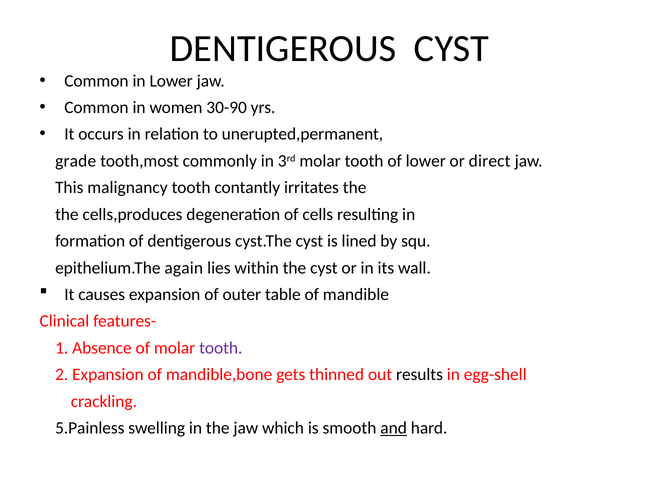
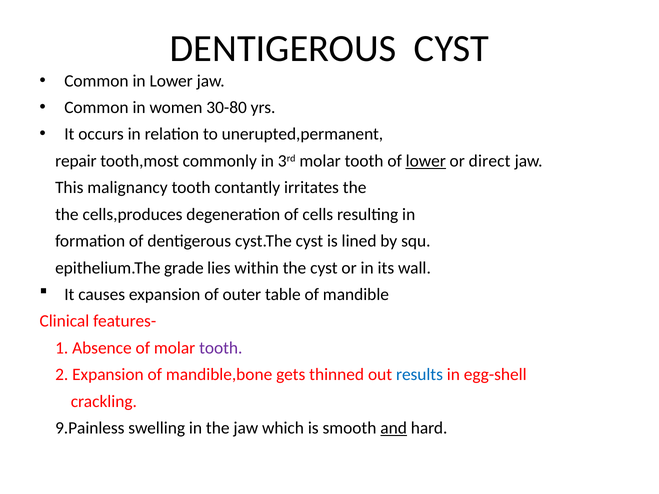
30-90: 30-90 -> 30-80
grade: grade -> repair
lower at (426, 161) underline: none -> present
again: again -> grade
results colour: black -> blue
5.Painless: 5.Painless -> 9.Painless
